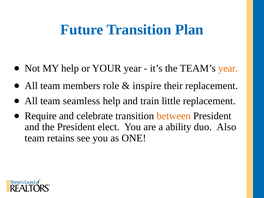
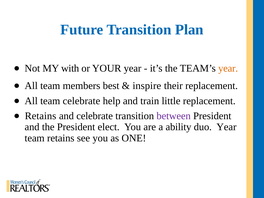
MY help: help -> with
role: role -> best
team seamless: seamless -> celebrate
Require at (41, 116): Require -> Retains
between colour: orange -> purple
duo Also: Also -> Year
